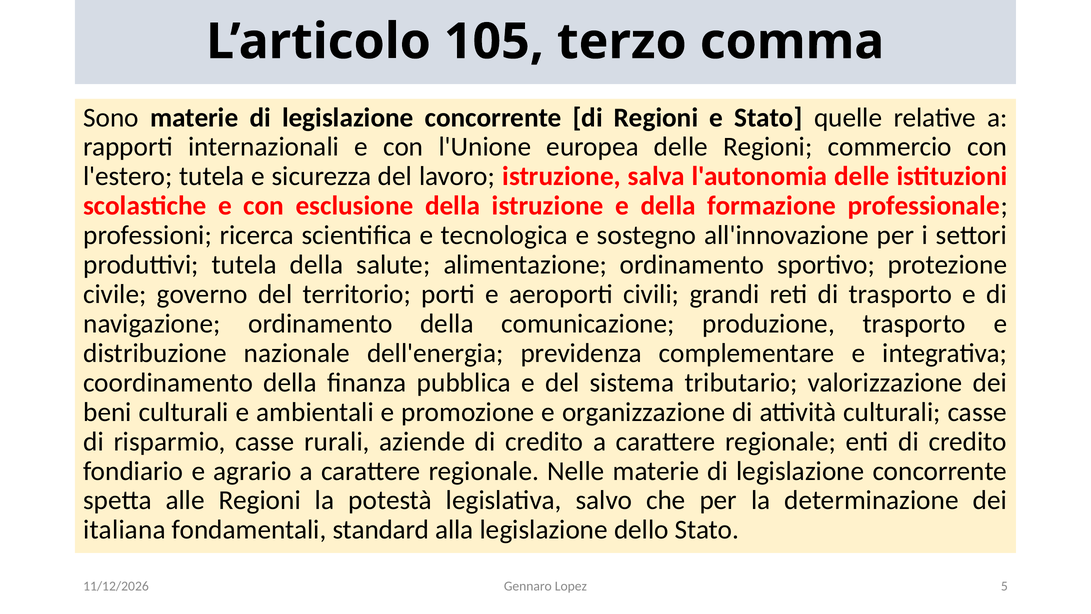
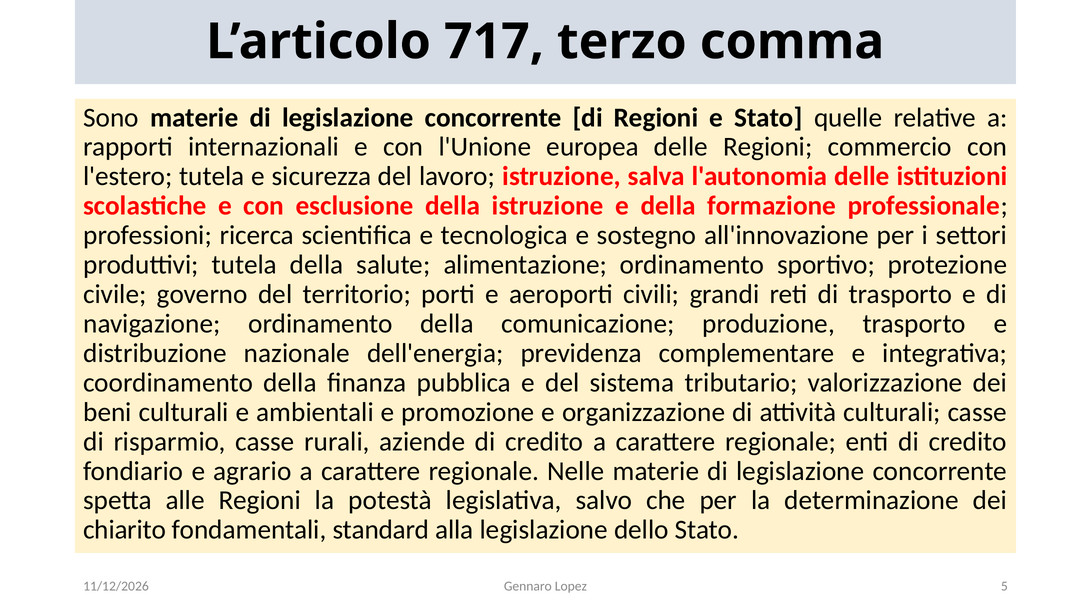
105: 105 -> 717
italiana: italiana -> chiarito
